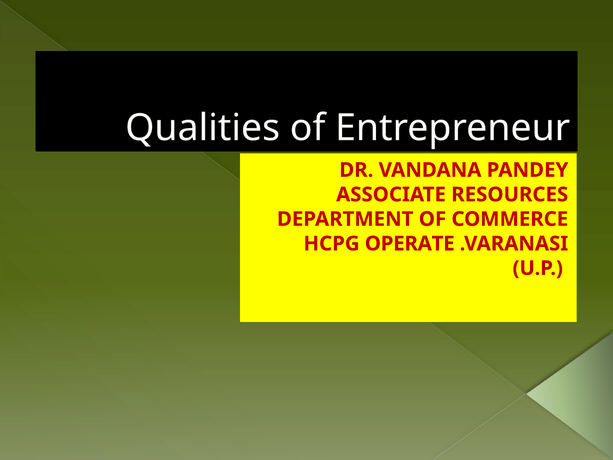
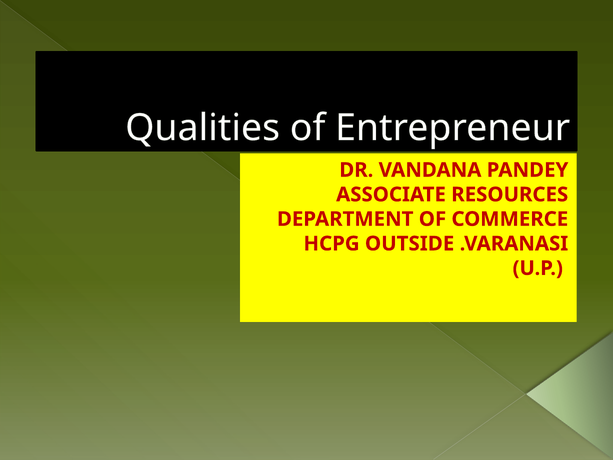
OPERATE: OPERATE -> OUTSIDE
